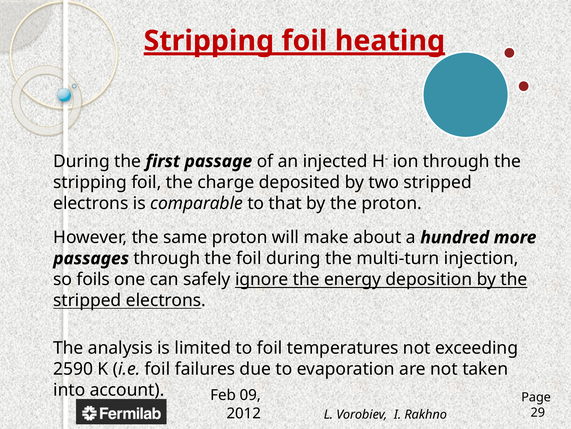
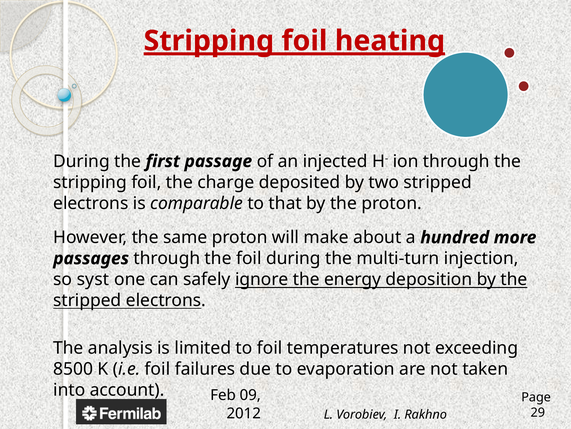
foils: foils -> syst
2590: 2590 -> 8500
